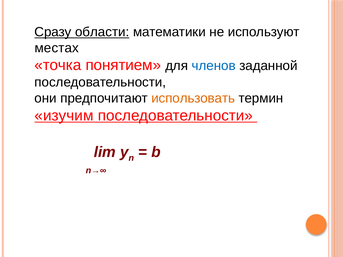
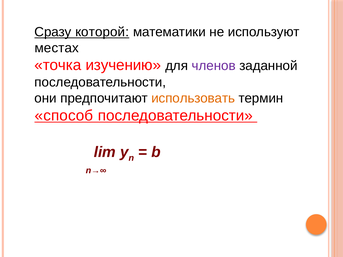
области: области -> которой
понятием: понятием -> изучению
членов colour: blue -> purple
изучим: изучим -> способ
